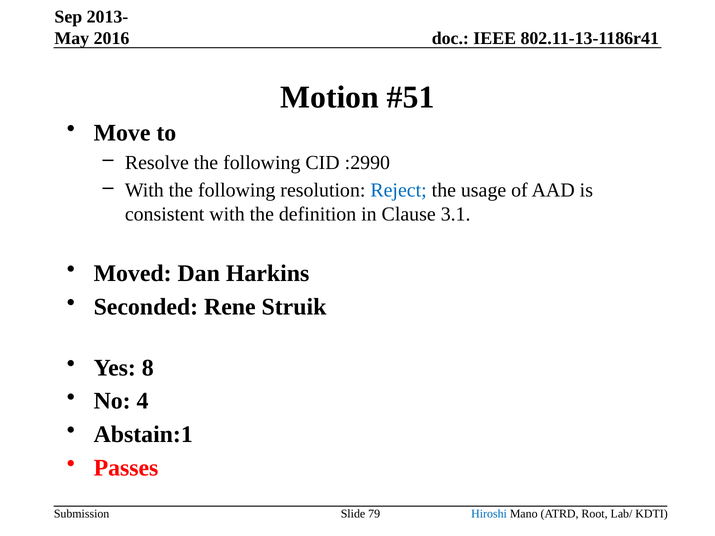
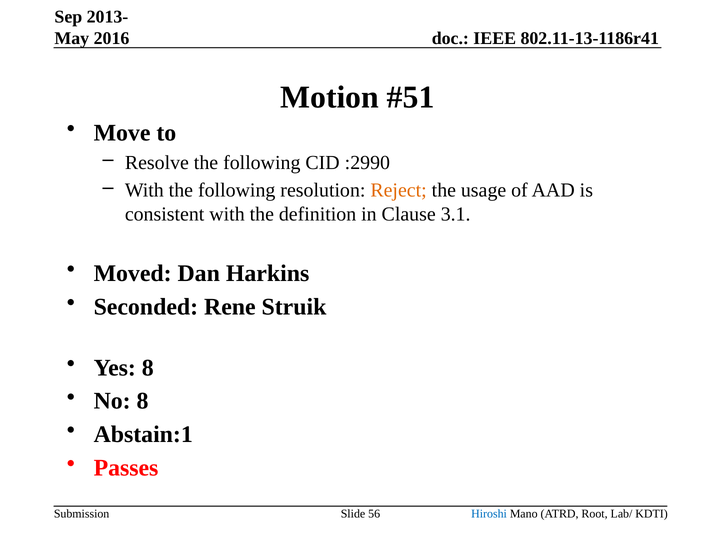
Reject colour: blue -> orange
No 4: 4 -> 8
79: 79 -> 56
